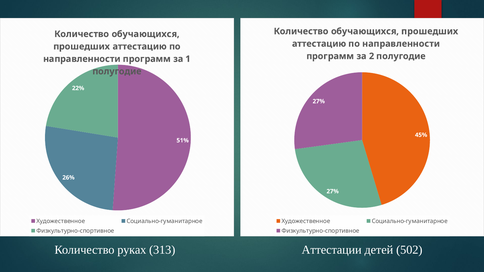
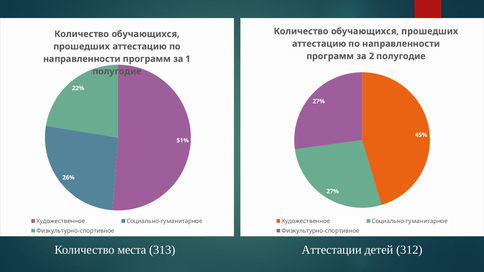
502: 502 -> 312
руках: руках -> места
